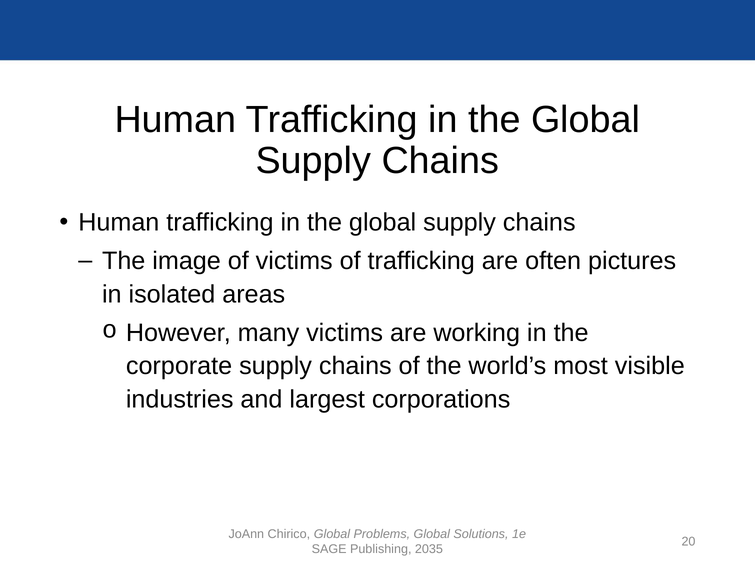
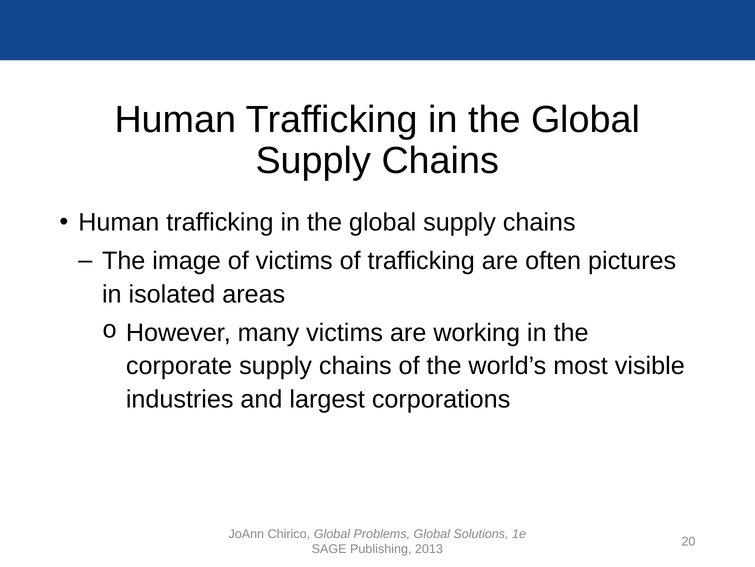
2035: 2035 -> 2013
